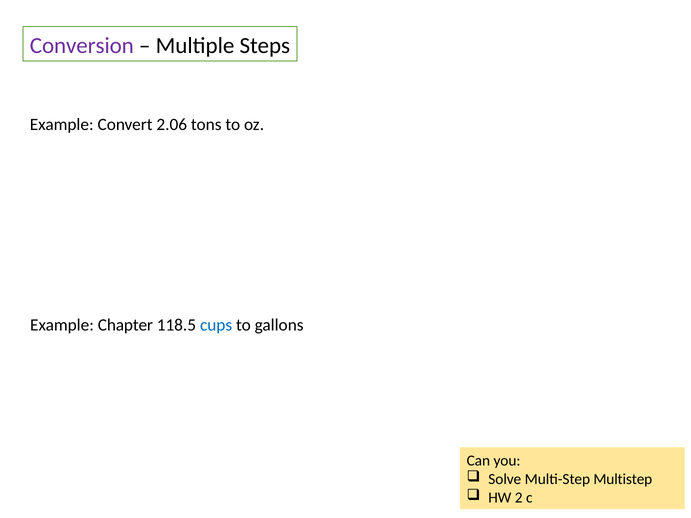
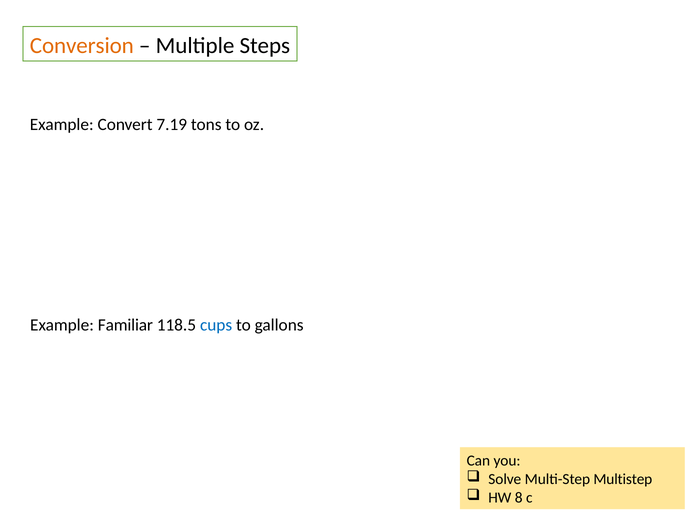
Conversion colour: purple -> orange
2.06: 2.06 -> 7.19
Chapter: Chapter -> Familiar
2: 2 -> 8
